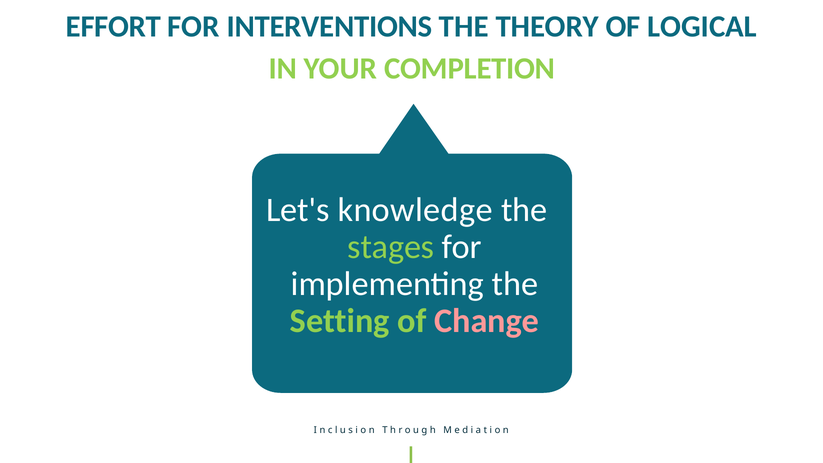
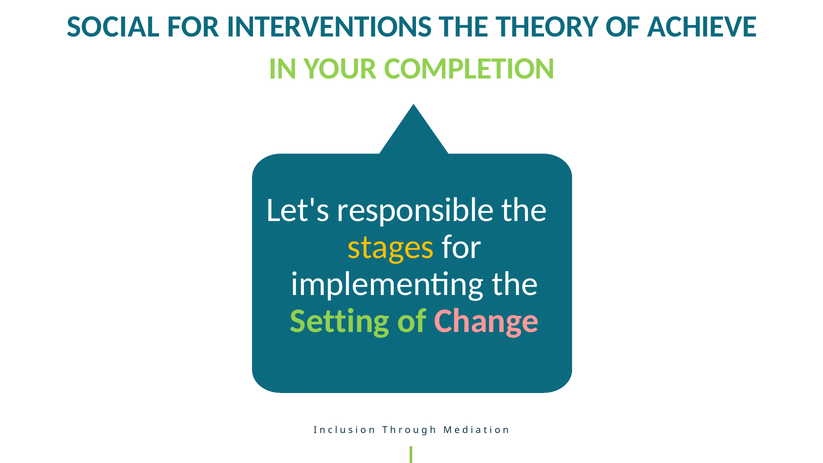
EFFORT: EFFORT -> SOCIAL
LOGICAL: LOGICAL -> ACHIEVE
knowledge: knowledge -> responsible
stages colour: light green -> yellow
